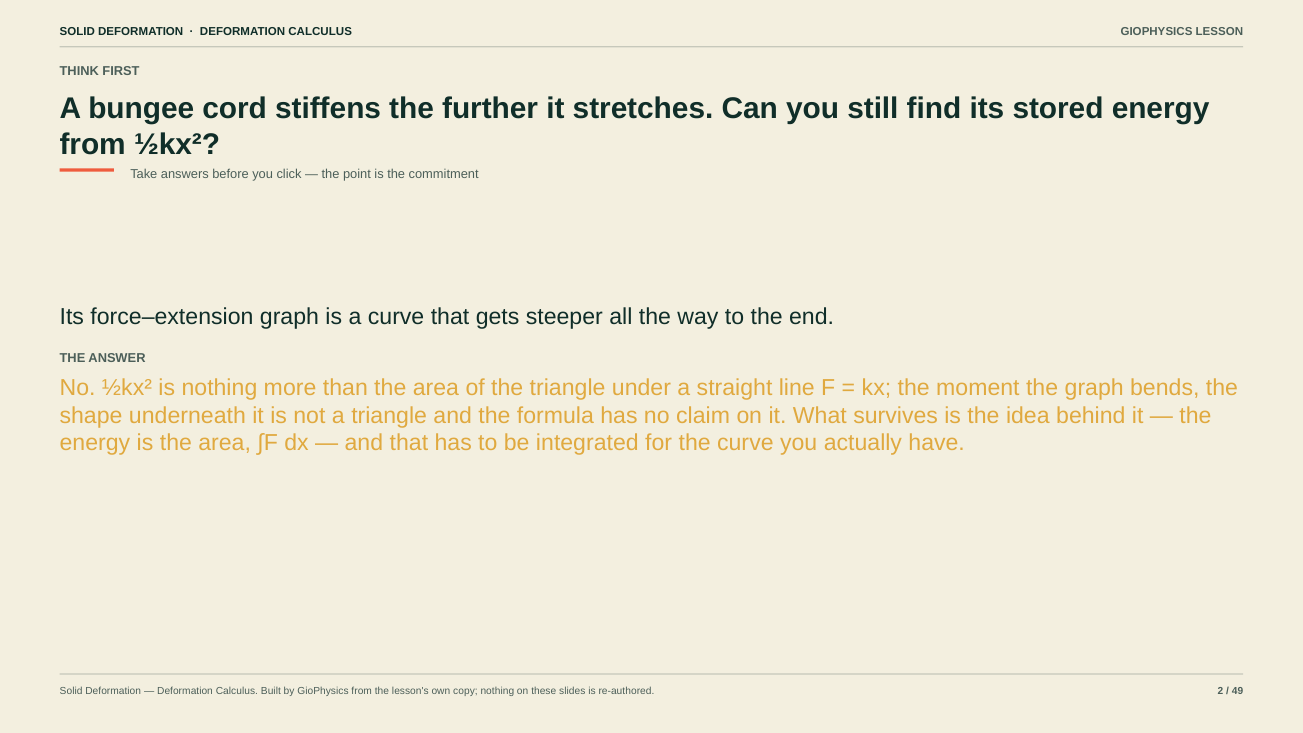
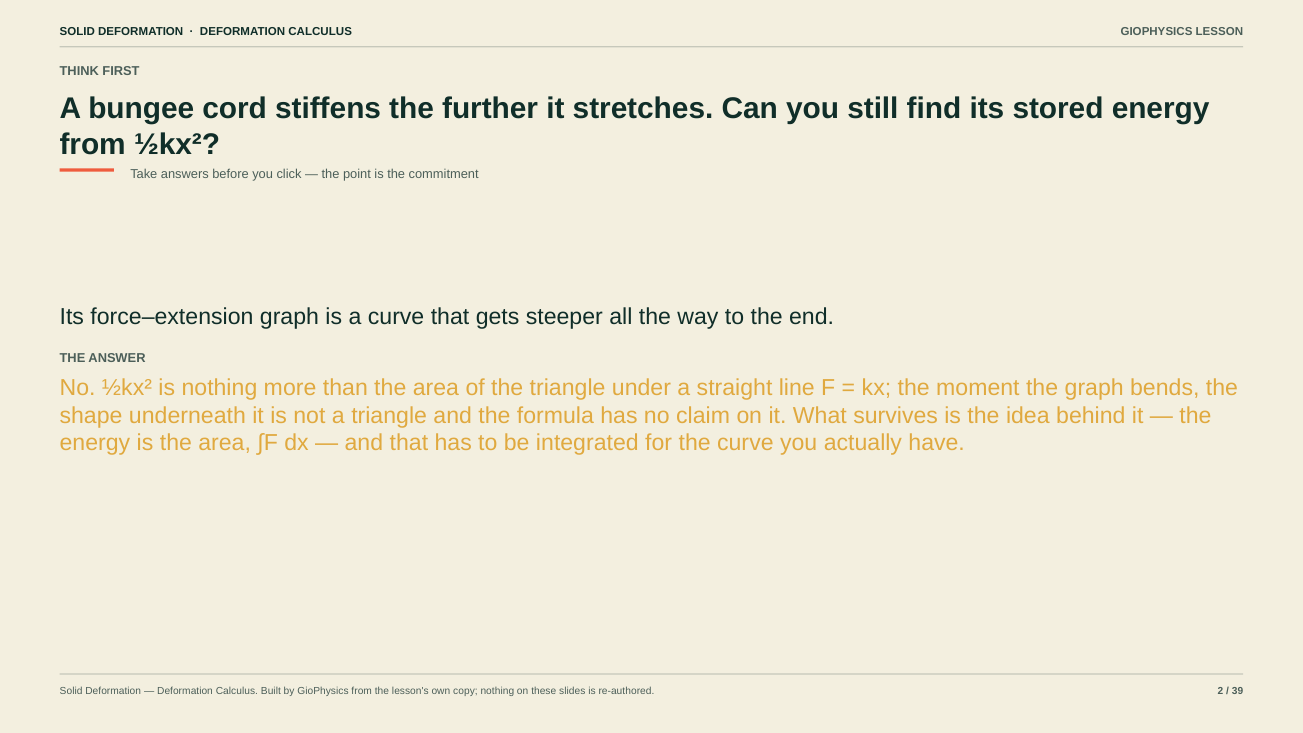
49: 49 -> 39
